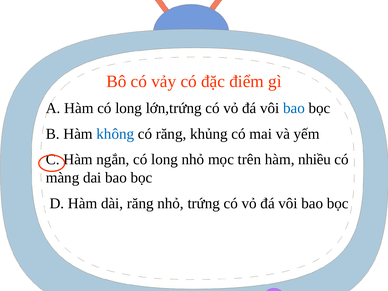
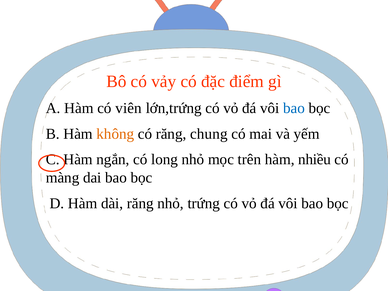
Hàm có long: long -> viên
không colour: blue -> orange
khủng: khủng -> chung
